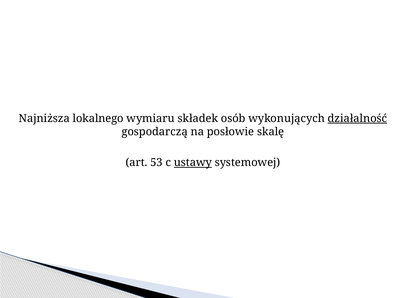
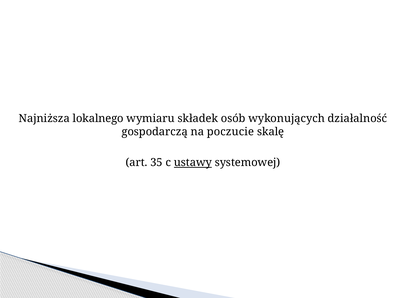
działalność underline: present -> none
posłowie: posłowie -> poczucie
53: 53 -> 35
